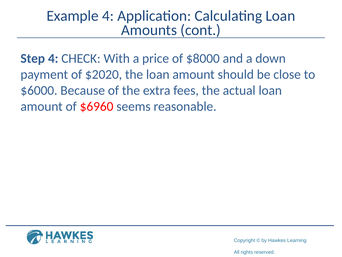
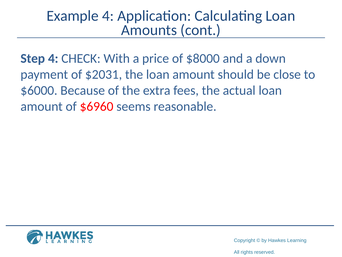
$2020: $2020 -> $2031
